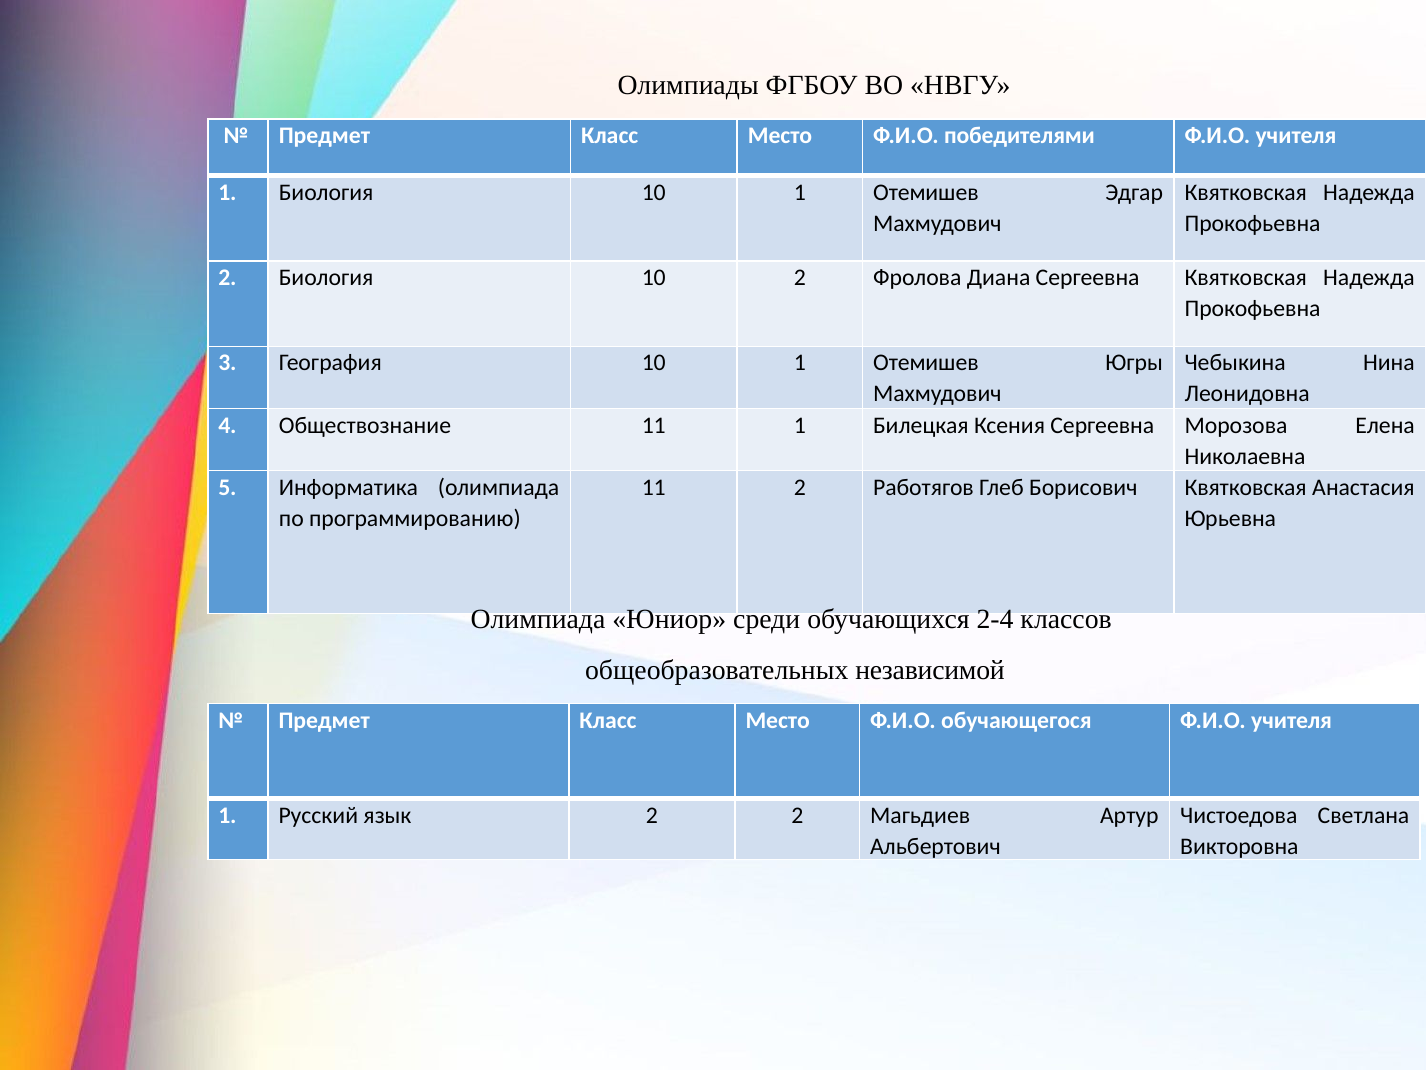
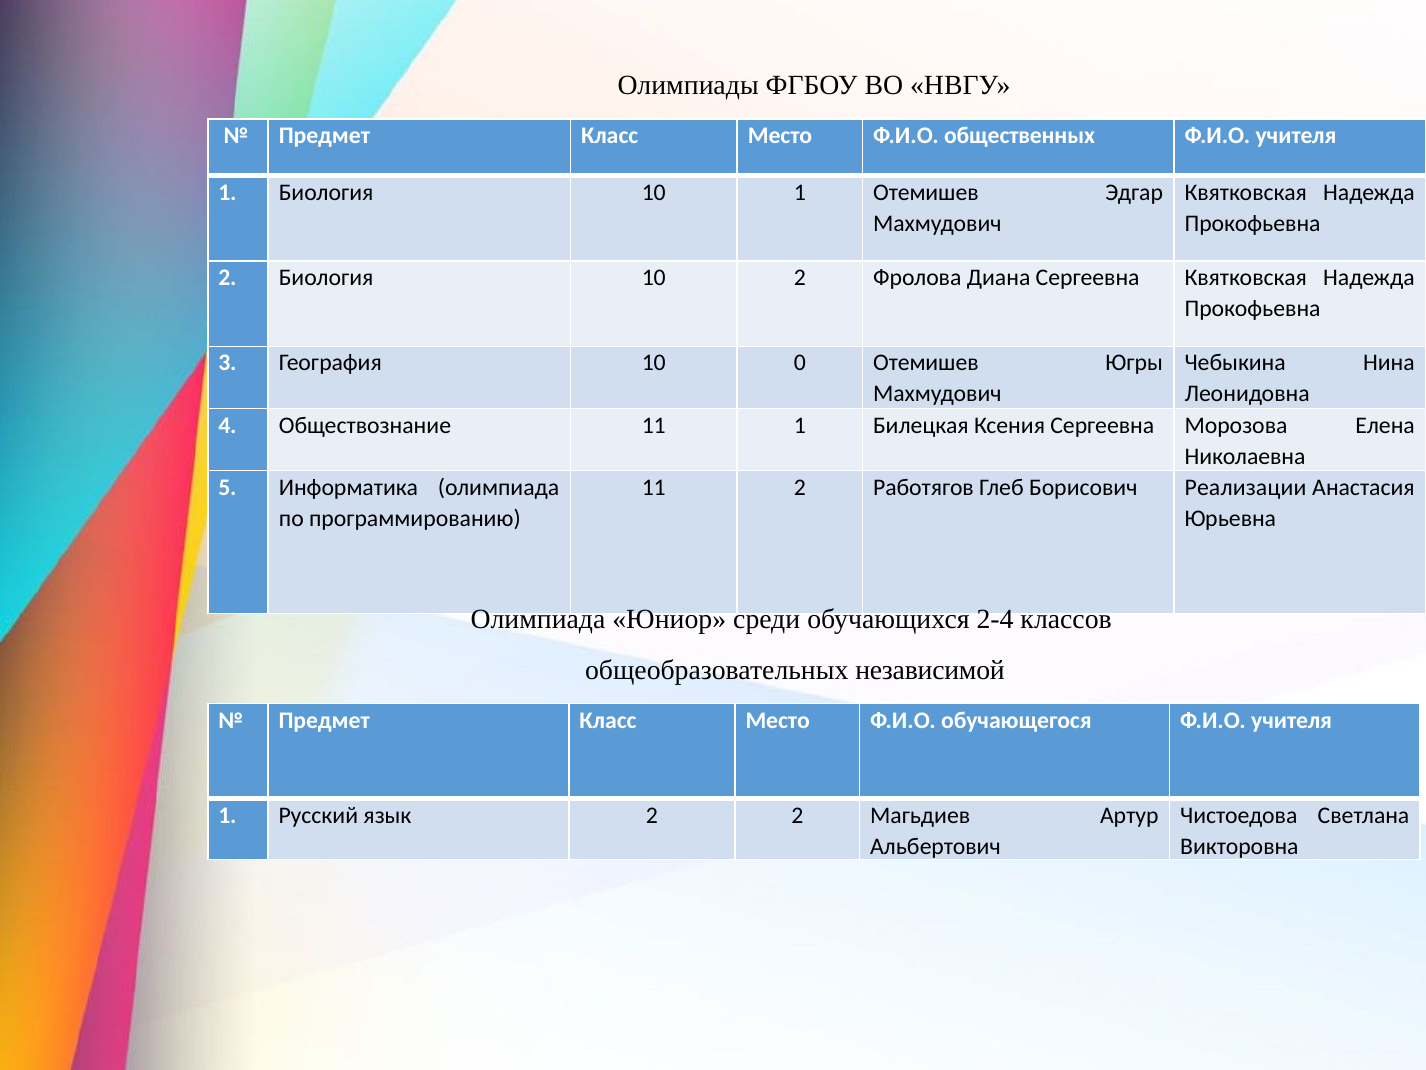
победителями: победителями -> общественных
География 10 1: 1 -> 0
Борисович Квятковская: Квятковская -> Реализации
